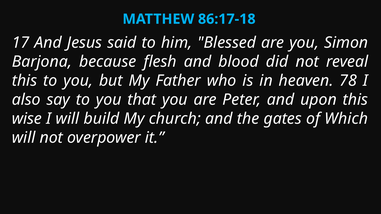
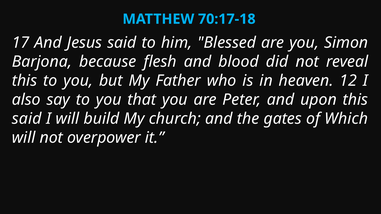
86:17-18: 86:17-18 -> 70:17-18
78: 78 -> 12
wise at (27, 119): wise -> said
